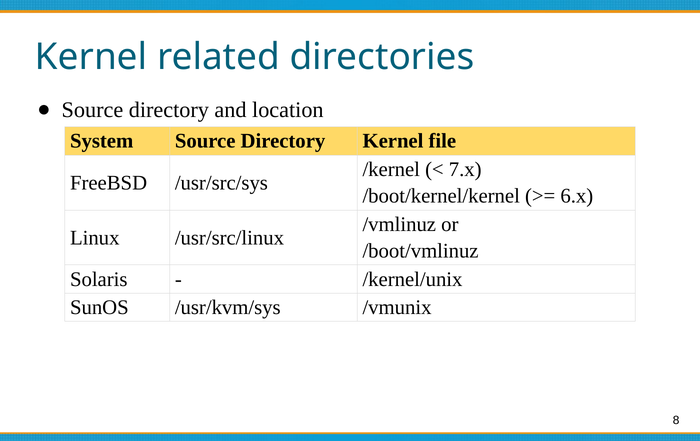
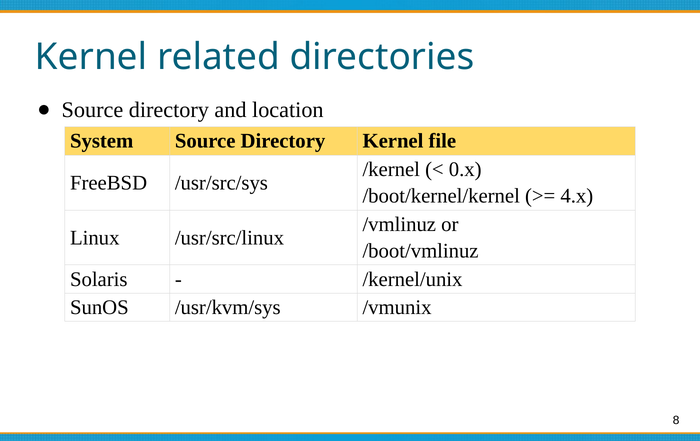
7.x: 7.x -> 0.x
6.x: 6.x -> 4.x
